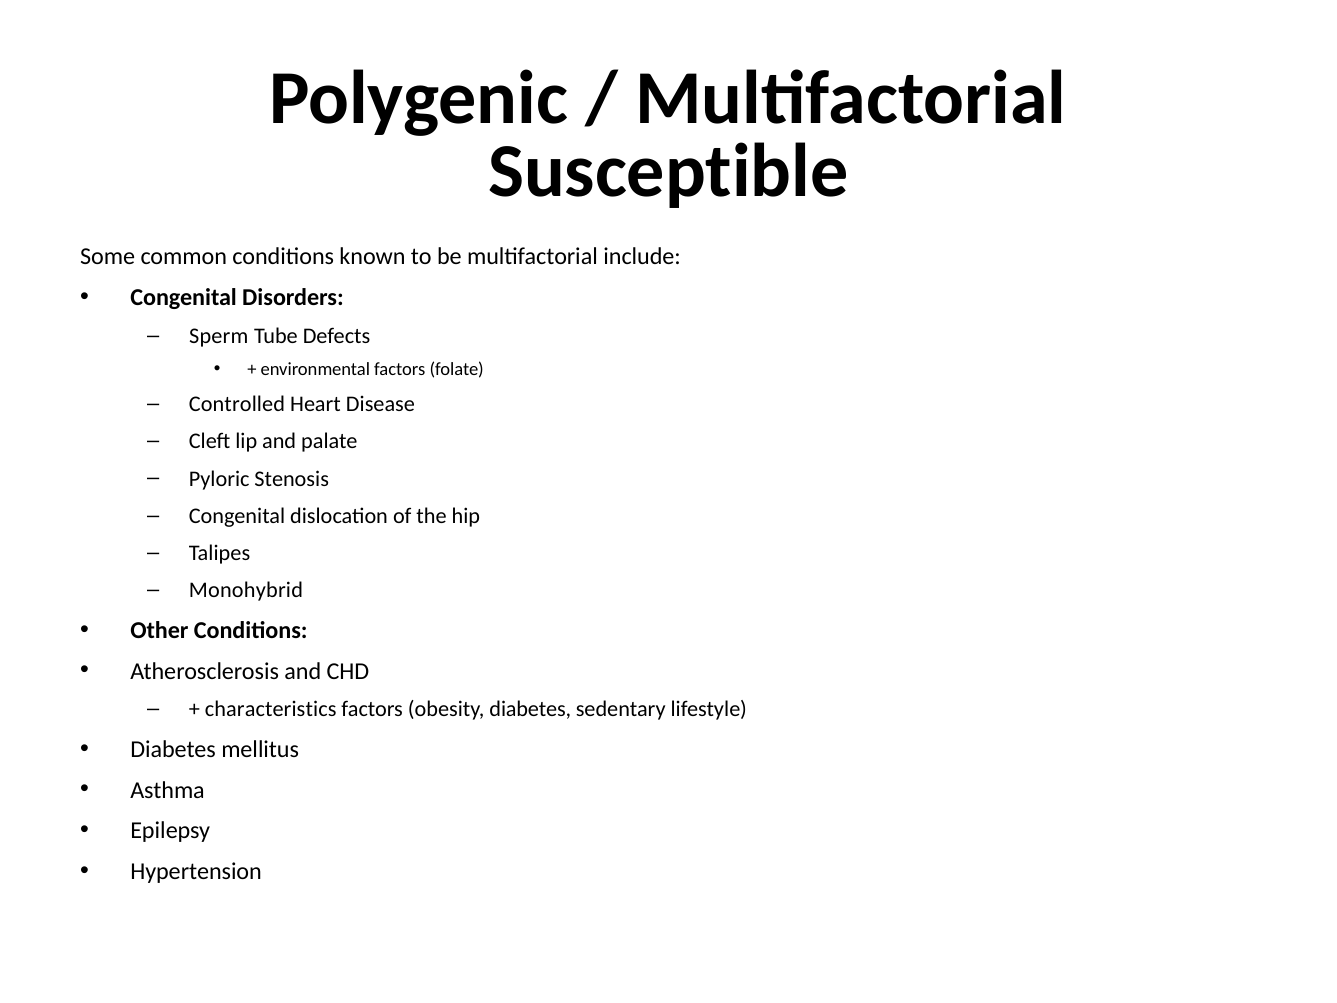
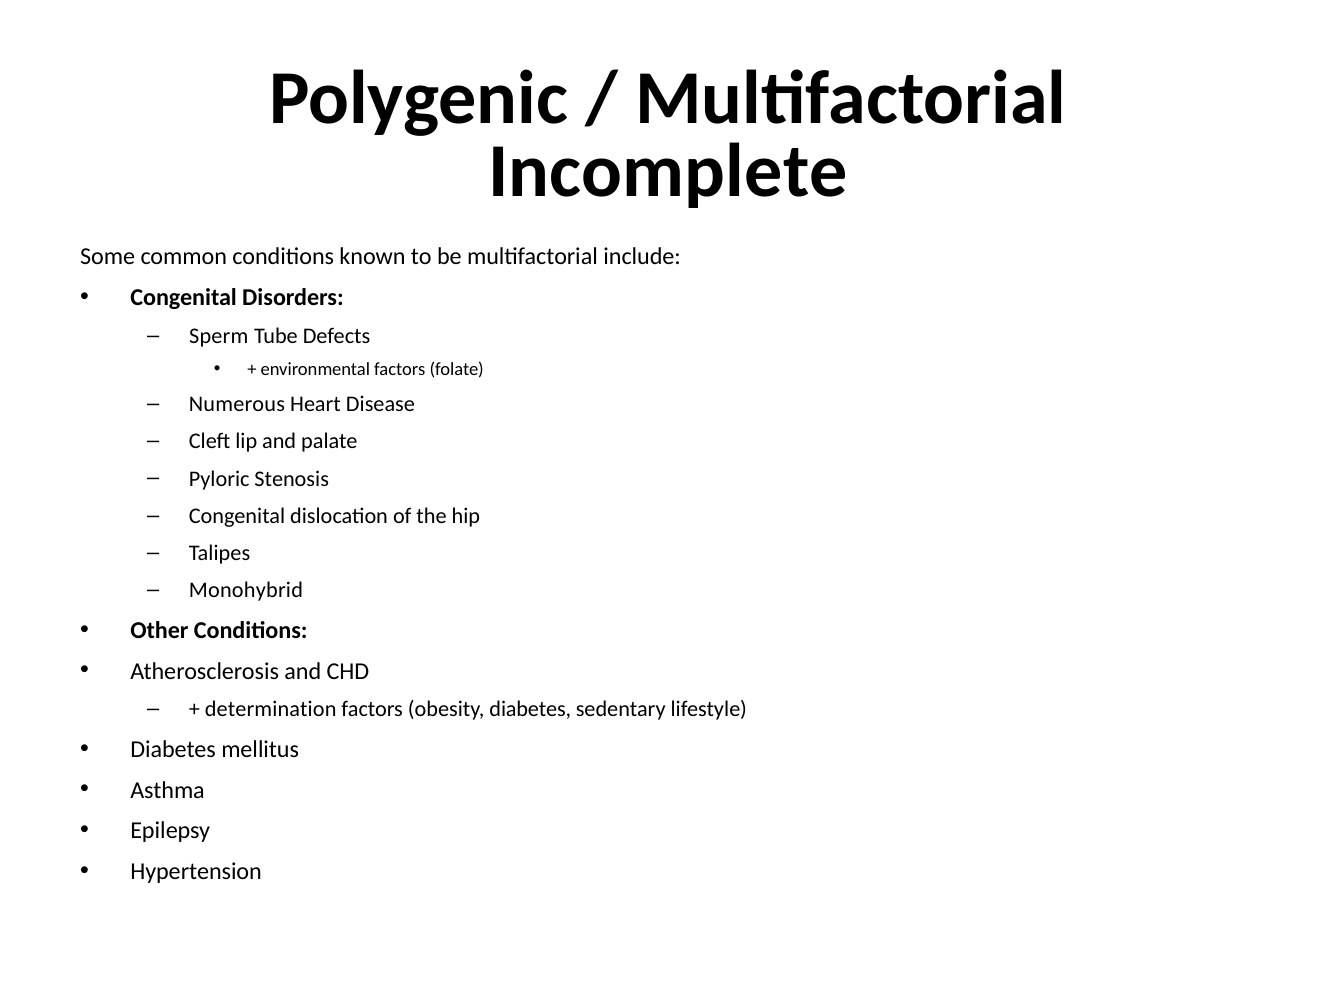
Susceptible: Susceptible -> Incomplete
Controlled: Controlled -> Numerous
characteristics: characteristics -> determination
